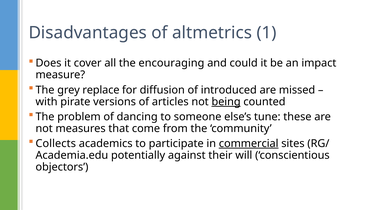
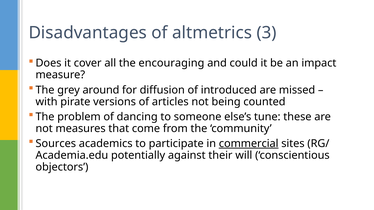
1: 1 -> 3
replace: replace -> around
being underline: present -> none
Collects: Collects -> Sources
